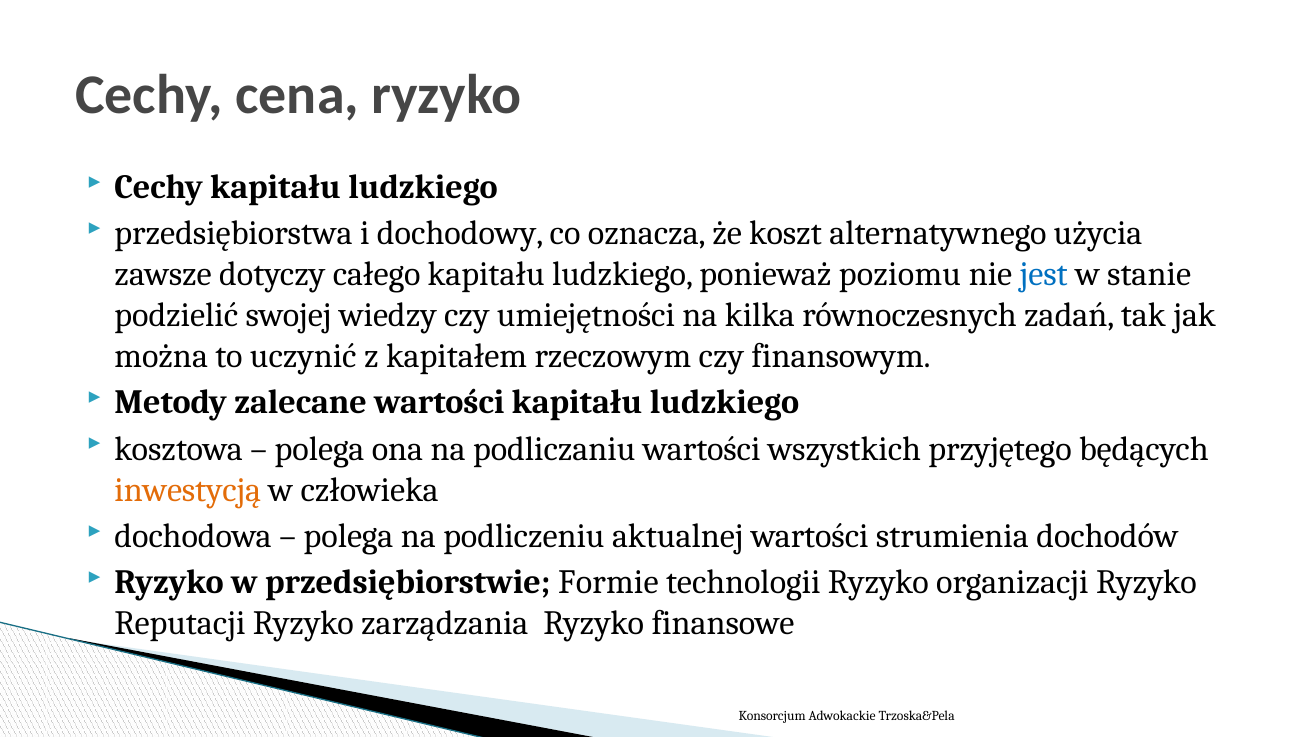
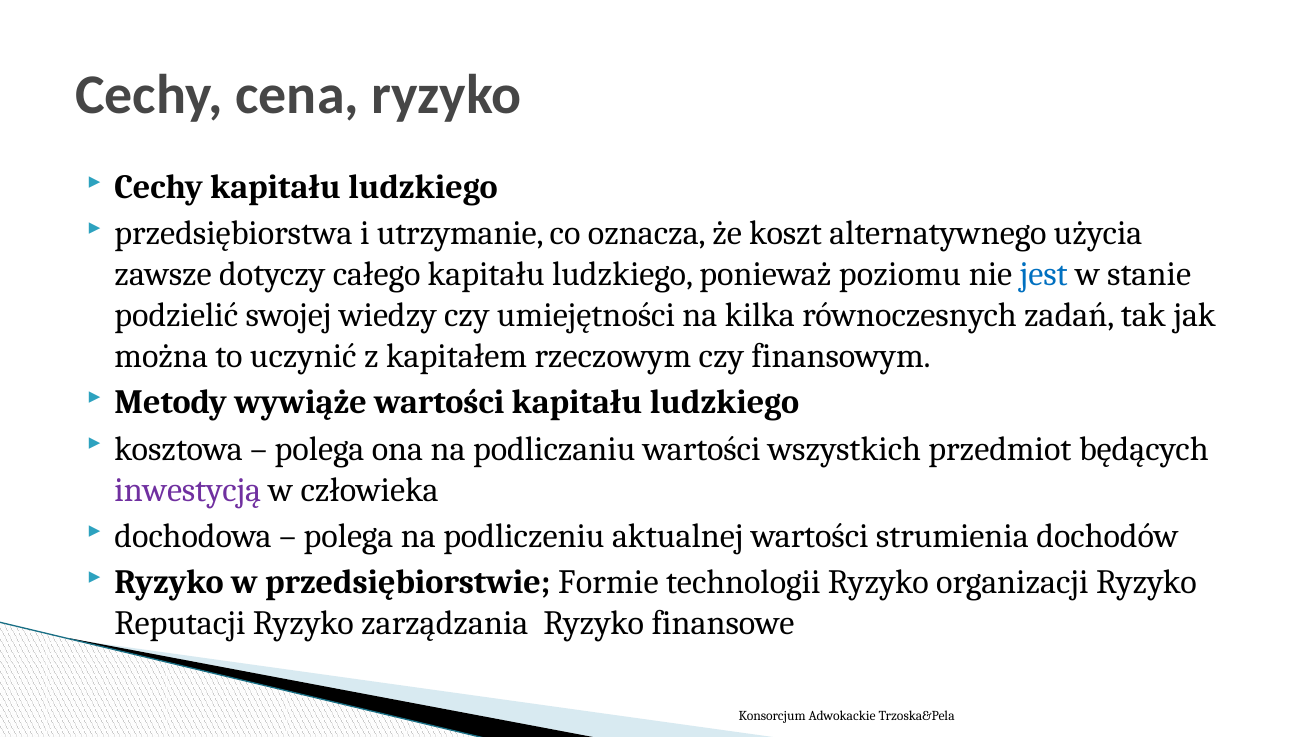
dochodowy: dochodowy -> utrzymanie
zalecane: zalecane -> wywiąże
przyjętego: przyjętego -> przedmiot
inwestycją colour: orange -> purple
